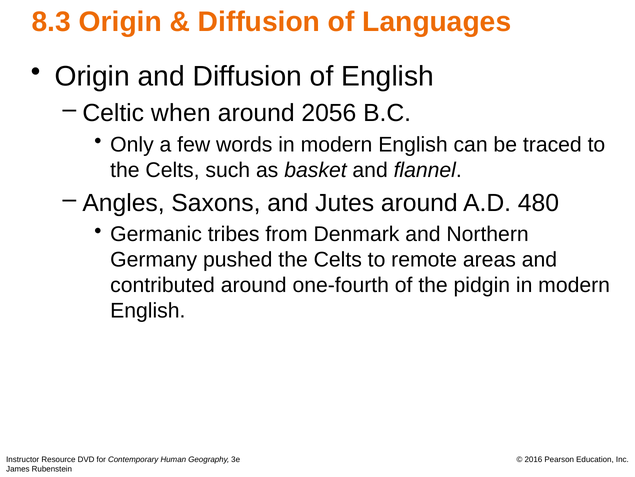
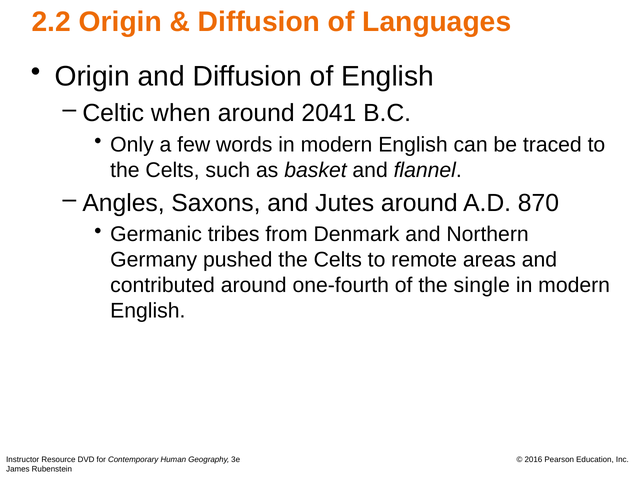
8.3: 8.3 -> 2.2
2056: 2056 -> 2041
480: 480 -> 870
pidgin: pidgin -> single
